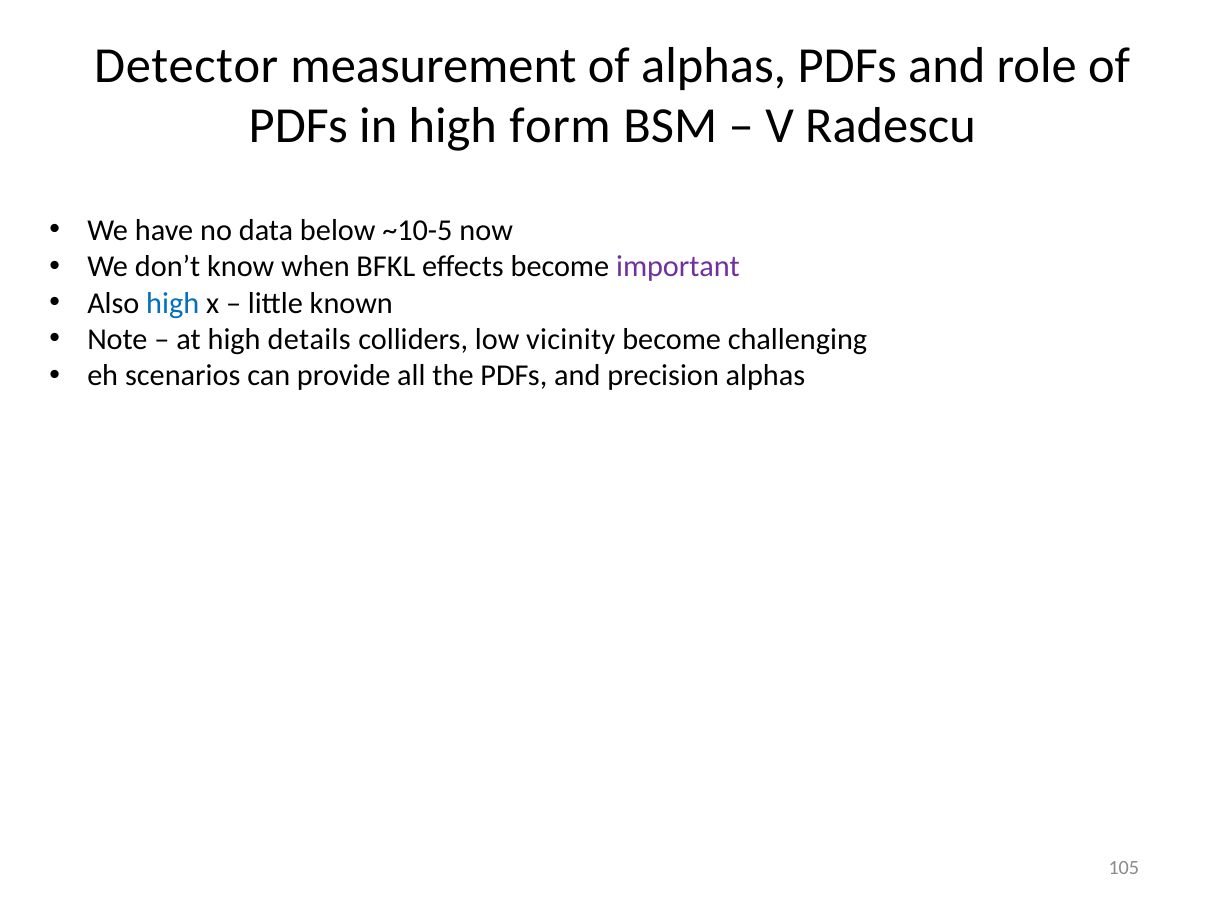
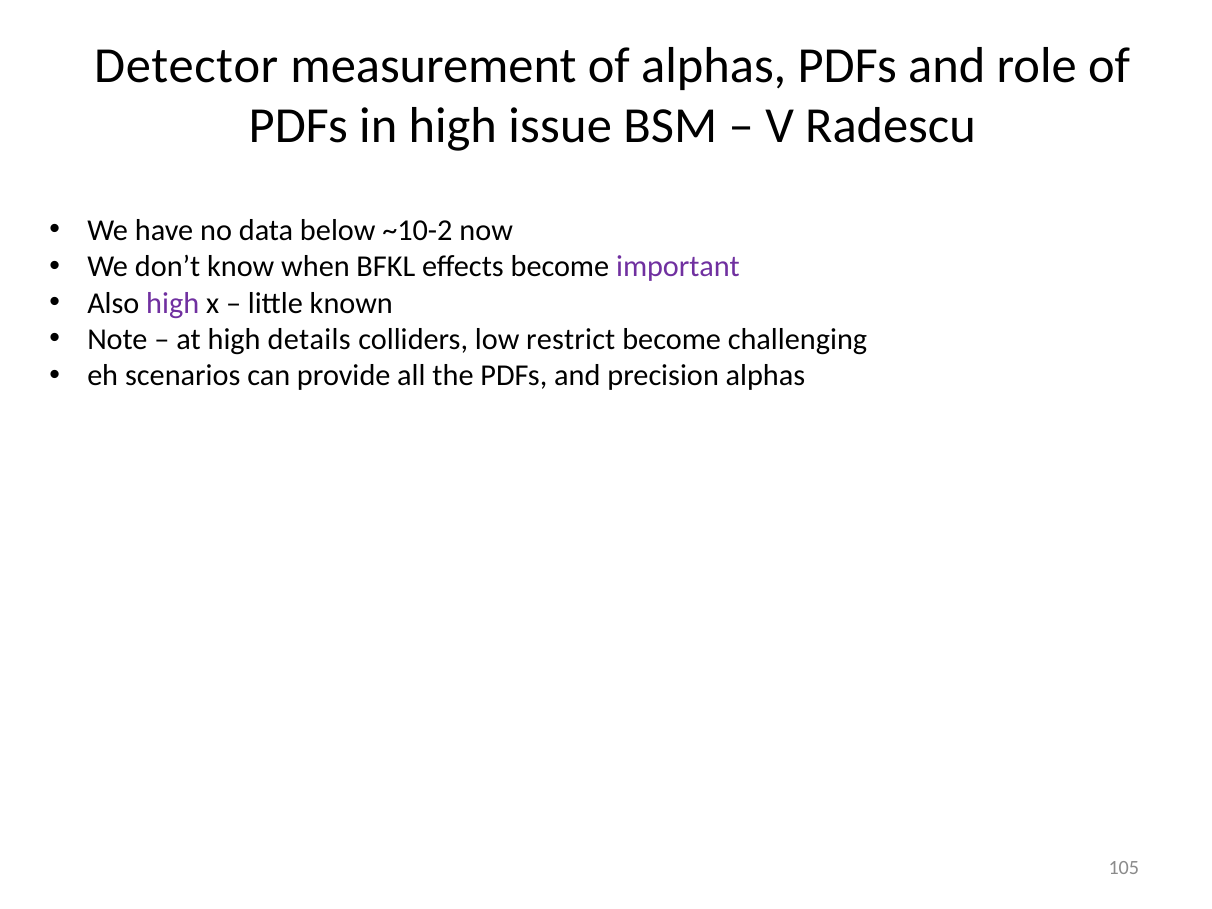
form: form -> issue
~10-5: ~10-5 -> ~10-2
high at (173, 303) colour: blue -> purple
vicinity: vicinity -> restrict
